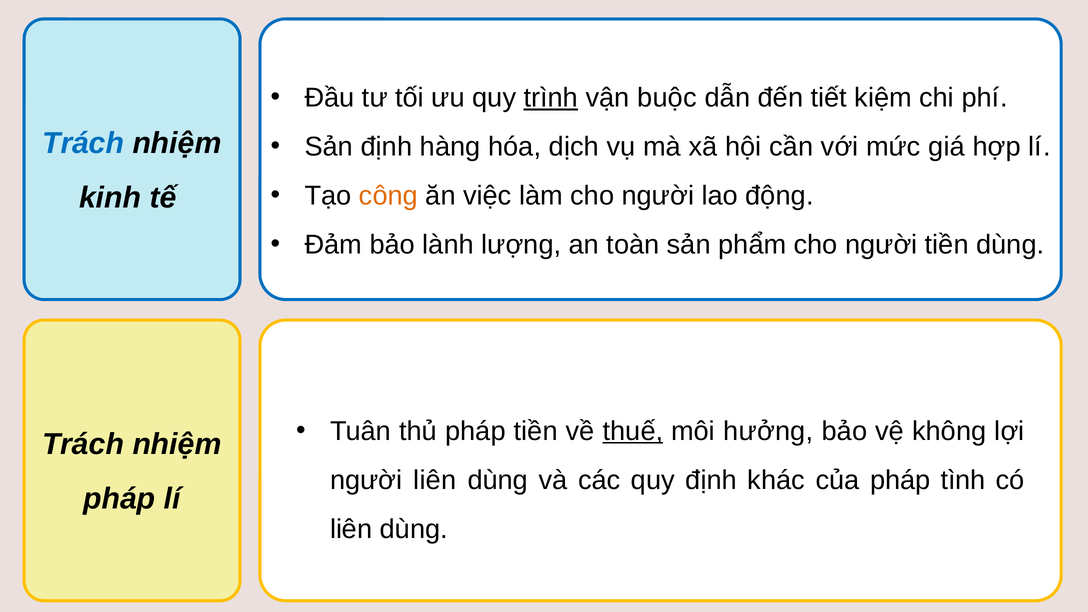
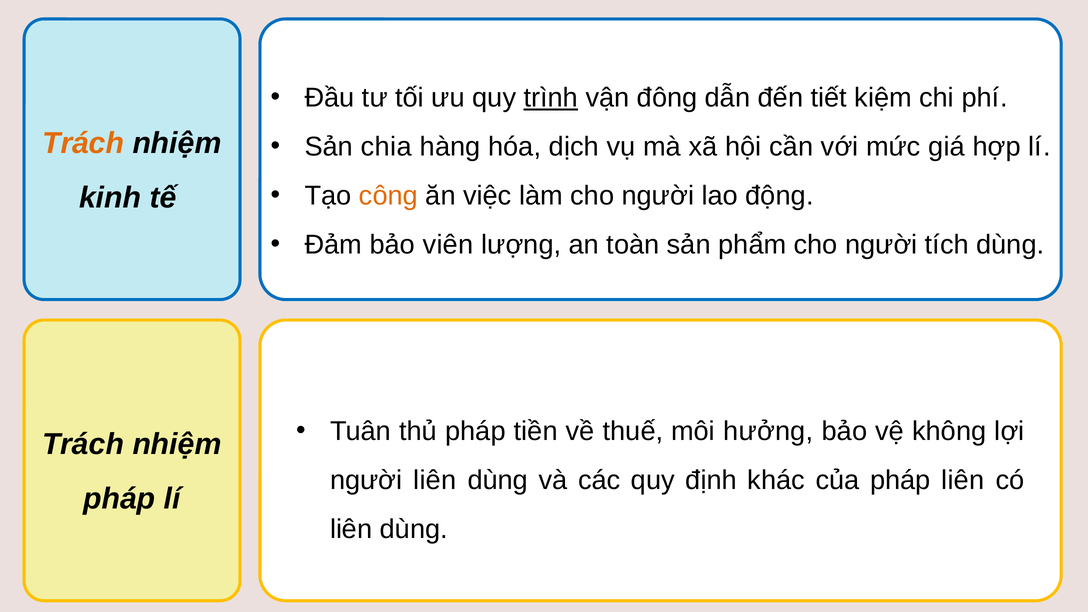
buộc: buộc -> đông
Trách at (83, 143) colour: blue -> orange
Sản định: định -> chia
lành: lành -> viên
người tiền: tiền -> tích
thuế underline: present -> none
pháp tình: tình -> liên
